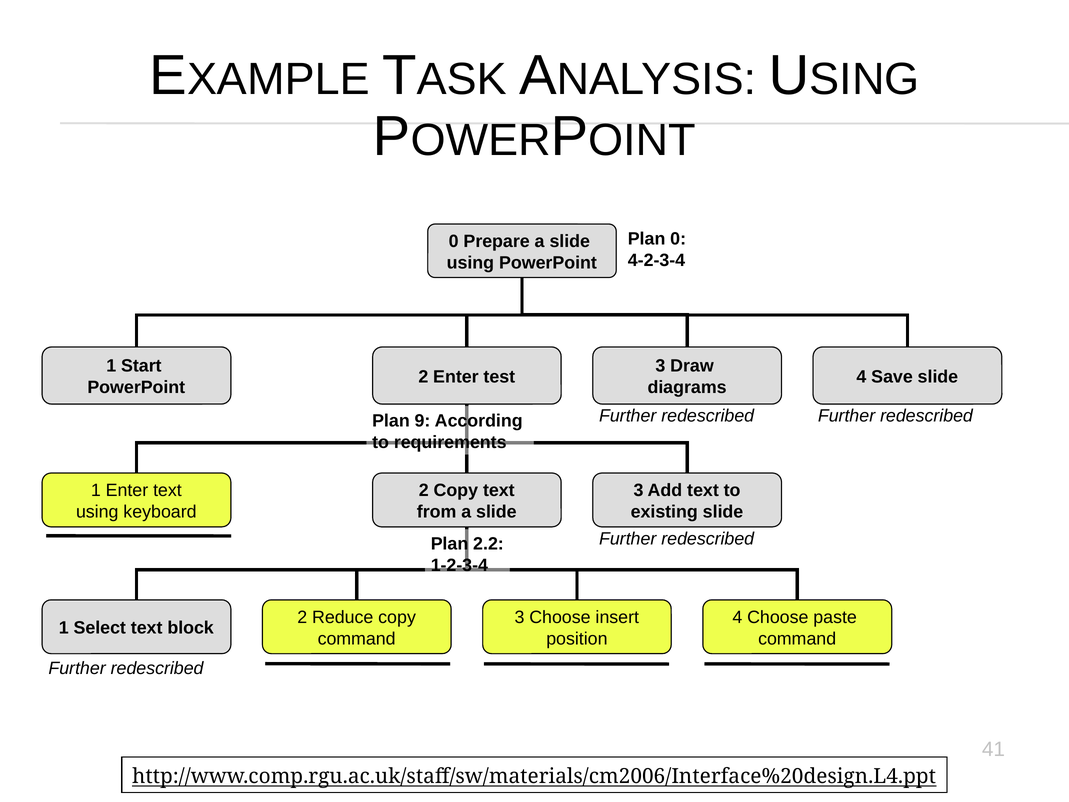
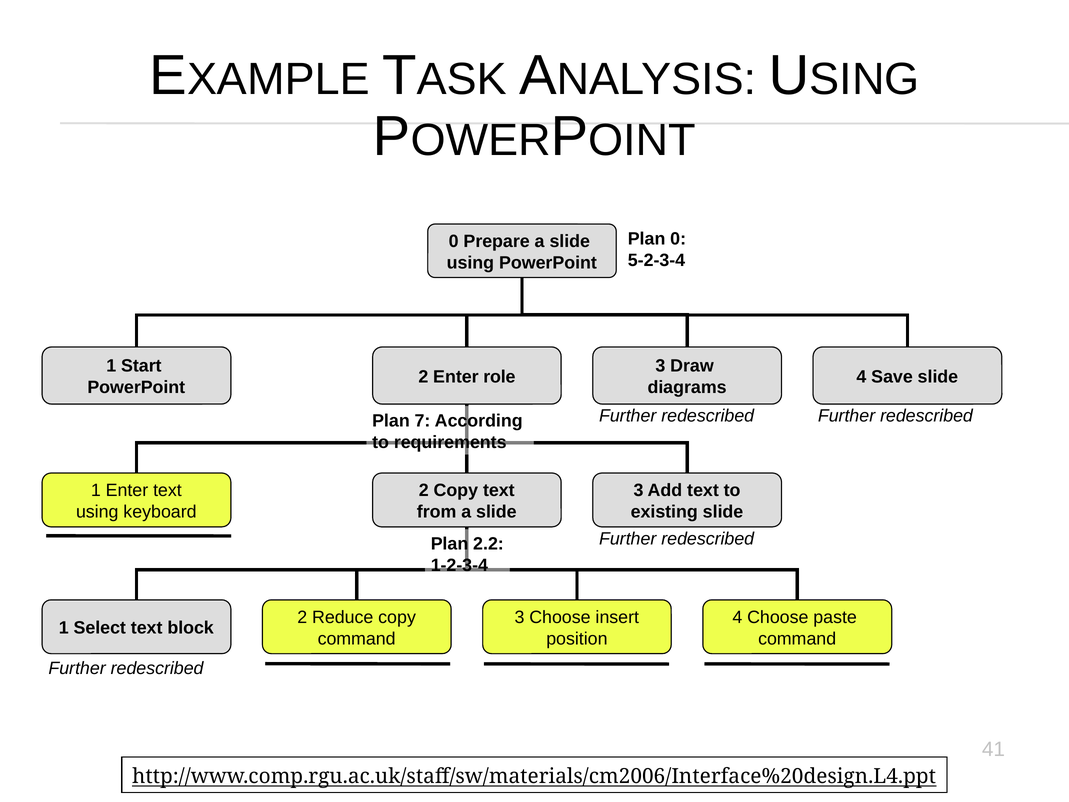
4-2-3-4: 4-2-3-4 -> 5-2-3-4
test: test -> role
9: 9 -> 7
